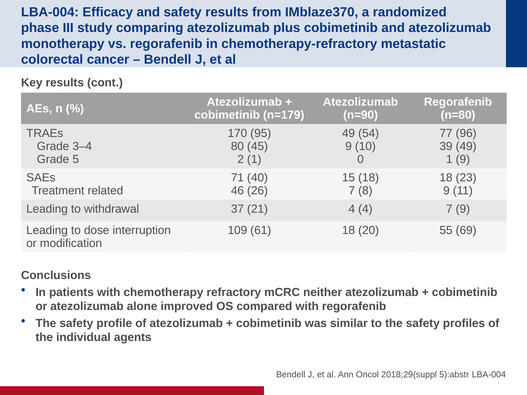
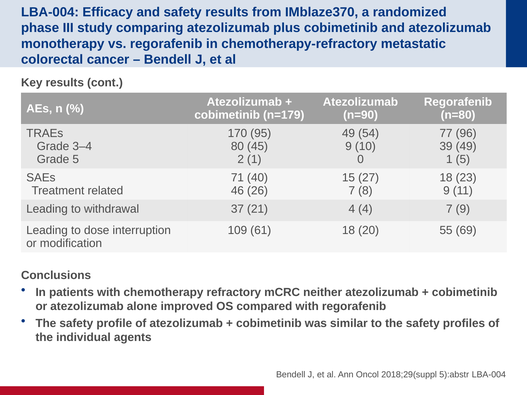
1 9: 9 -> 5
15 18: 18 -> 27
